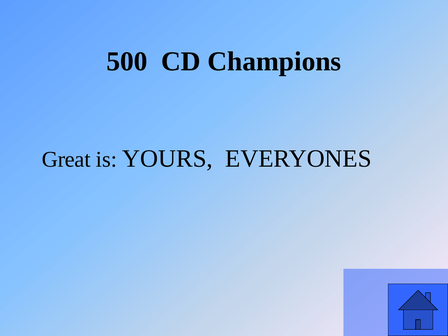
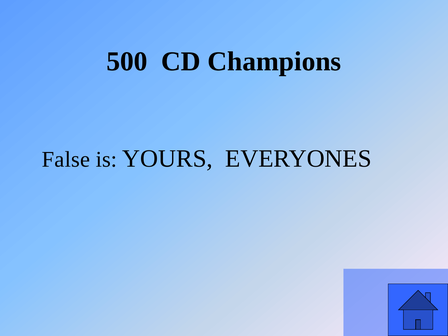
Great: Great -> False
